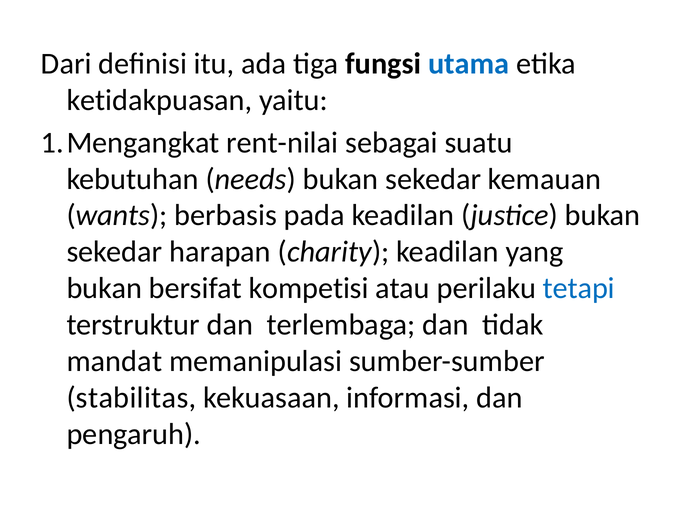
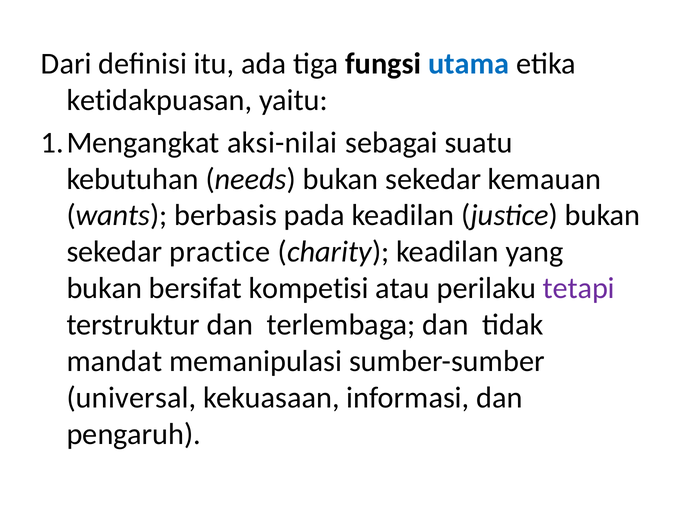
rent-nilai: rent-nilai -> aksi-nilai
harapan: harapan -> practice
tetapi colour: blue -> purple
stabilitas: stabilitas -> universal
